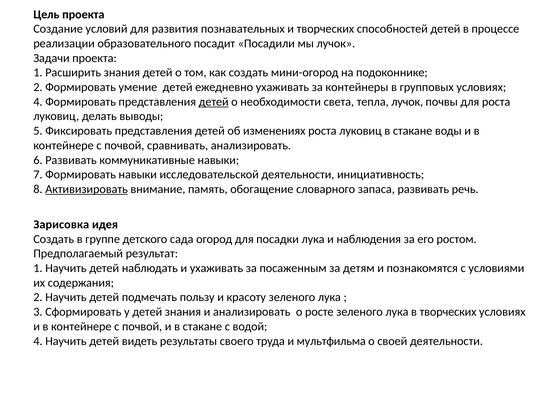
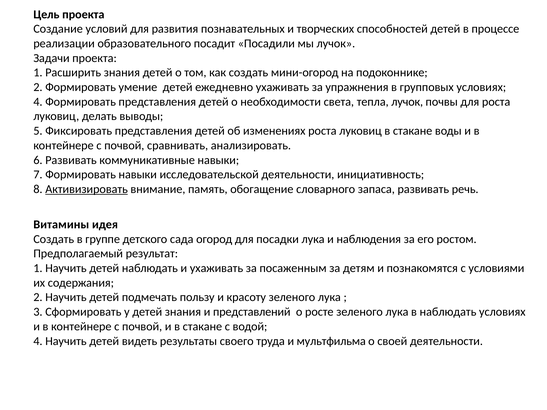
контейнеры: контейнеры -> упражнения
детей at (214, 102) underline: present -> none
Зарисовка: Зарисовка -> Витамины
и анализировать: анализировать -> представлений
в творческих: творческих -> наблюдать
